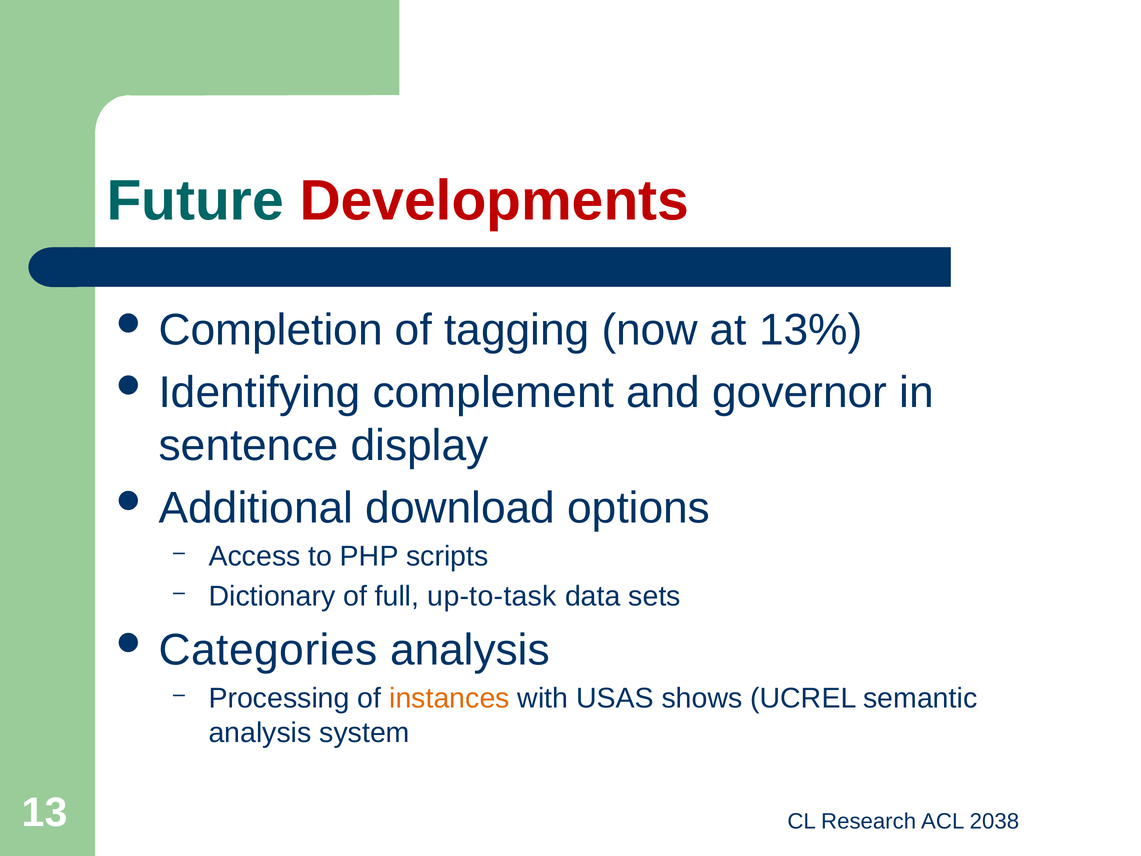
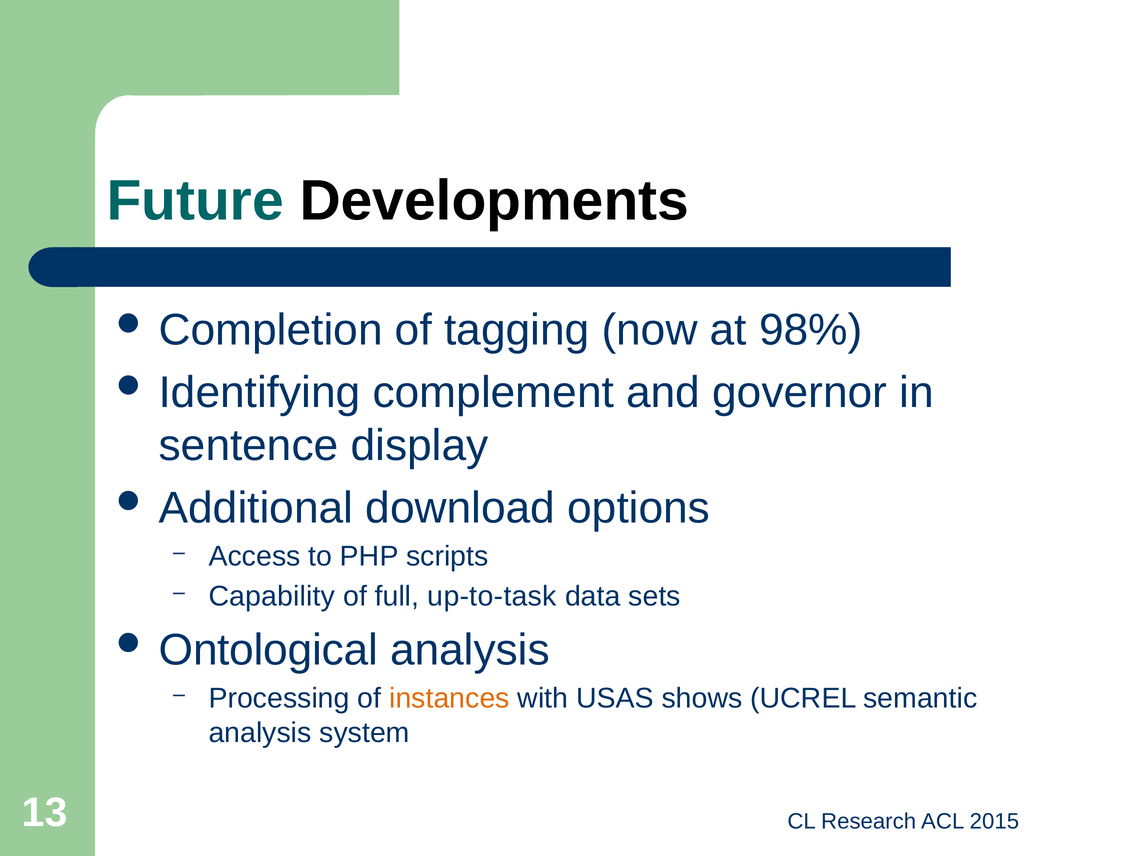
Developments colour: red -> black
13%: 13% -> 98%
Dictionary: Dictionary -> Capability
Categories: Categories -> Ontological
2038: 2038 -> 2015
